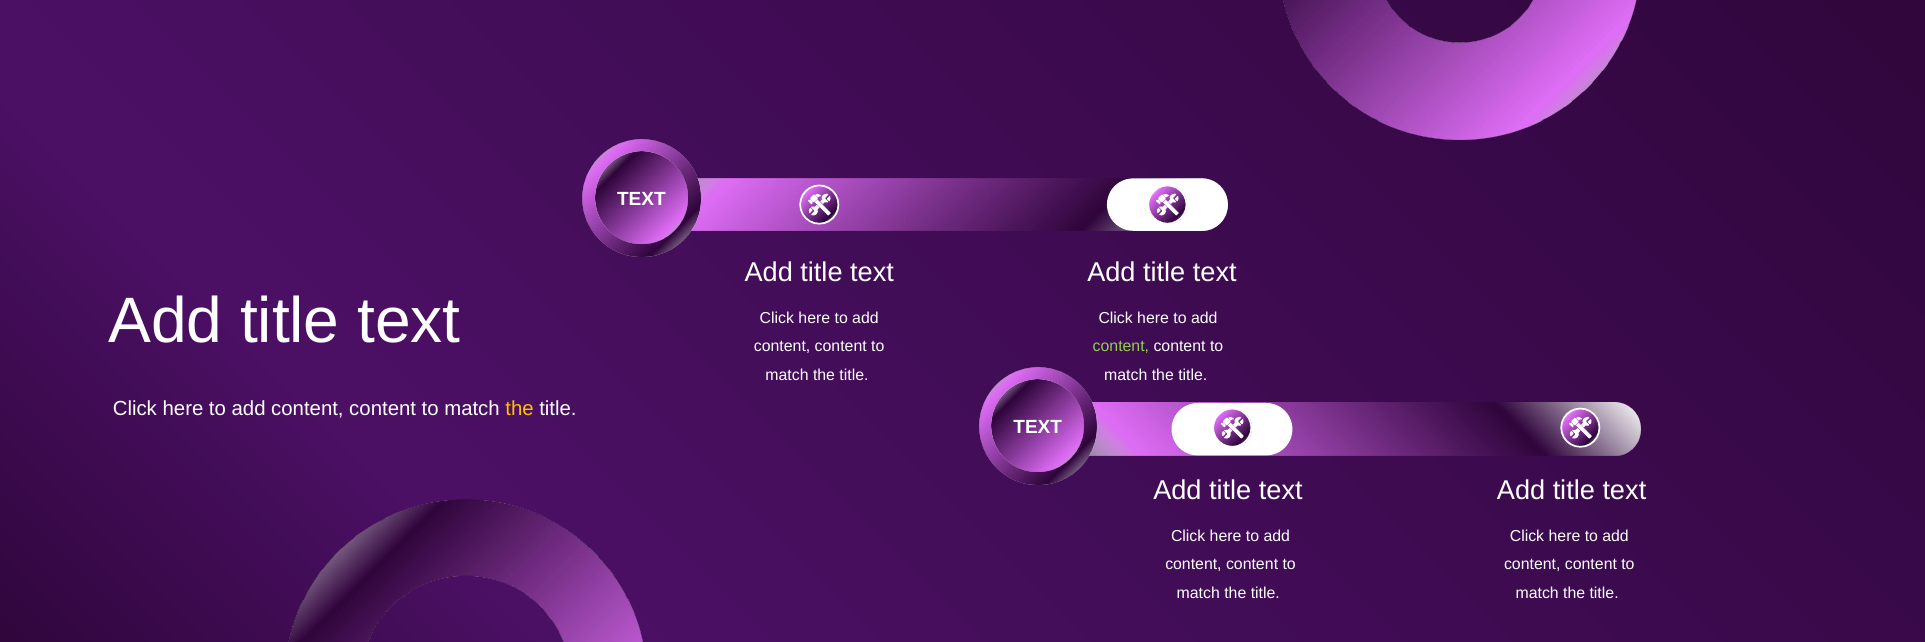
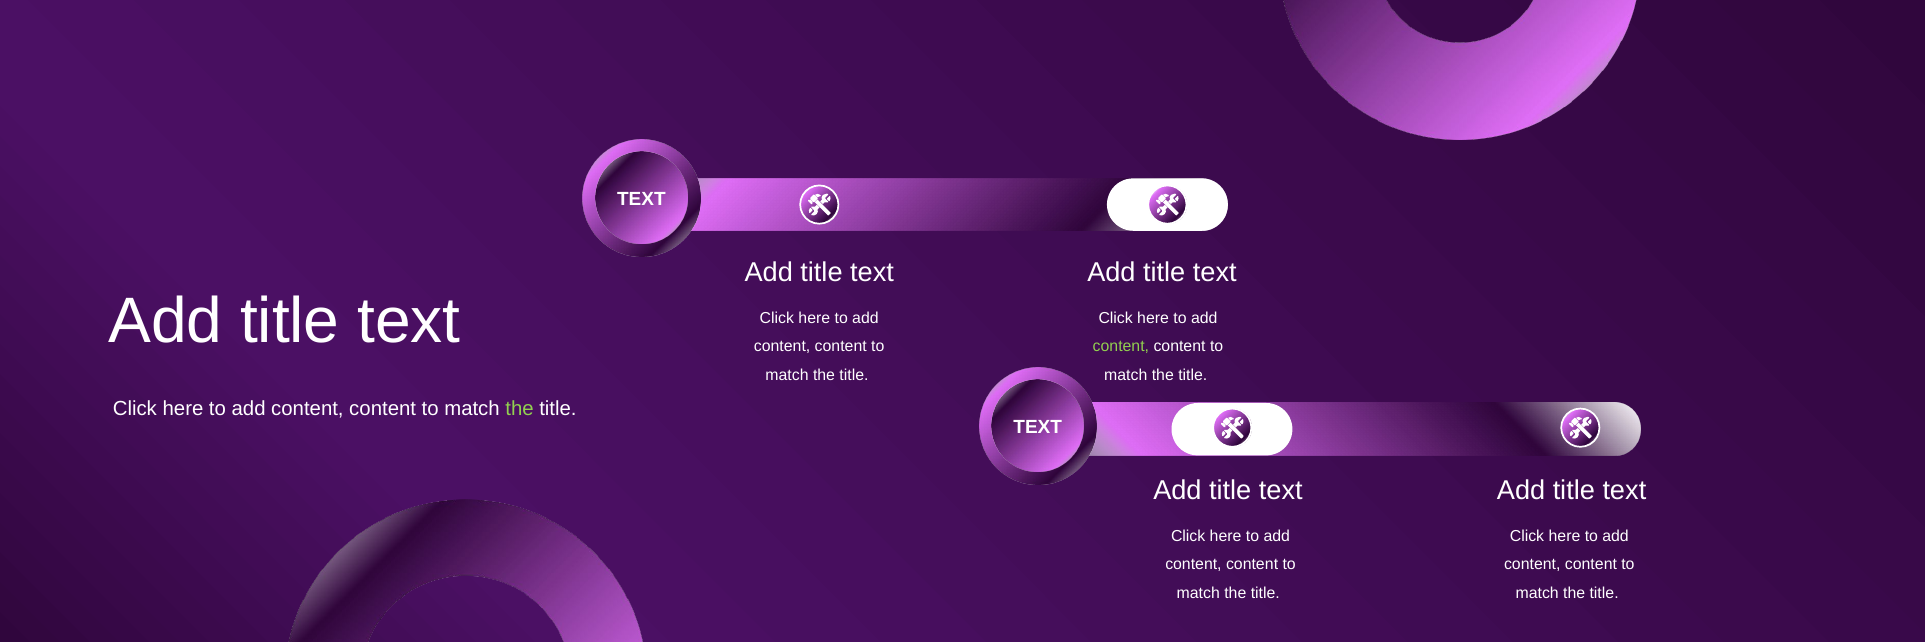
the at (520, 408) colour: yellow -> light green
